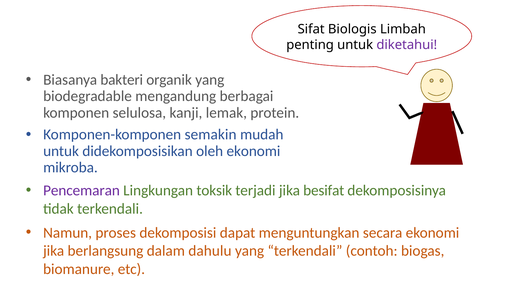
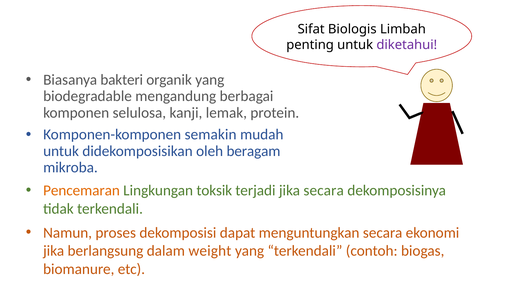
oleh ekonomi: ekonomi -> beragam
Pencemaran colour: purple -> orange
jika besifat: besifat -> secara
dahulu: dahulu -> weight
